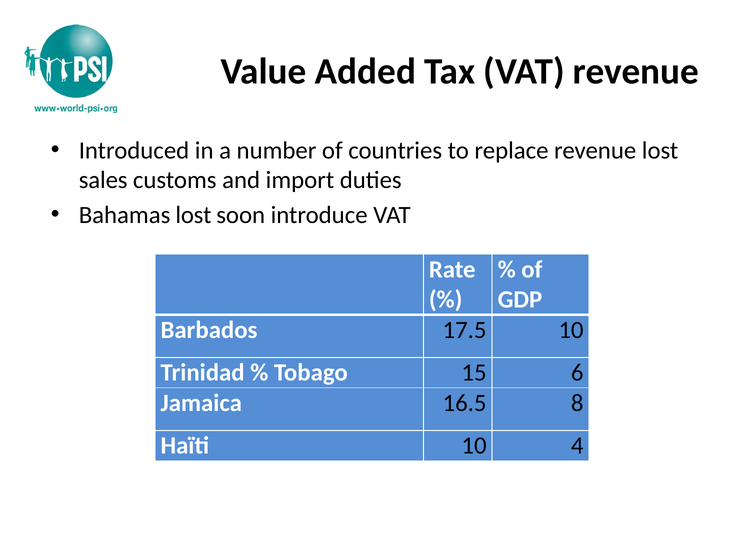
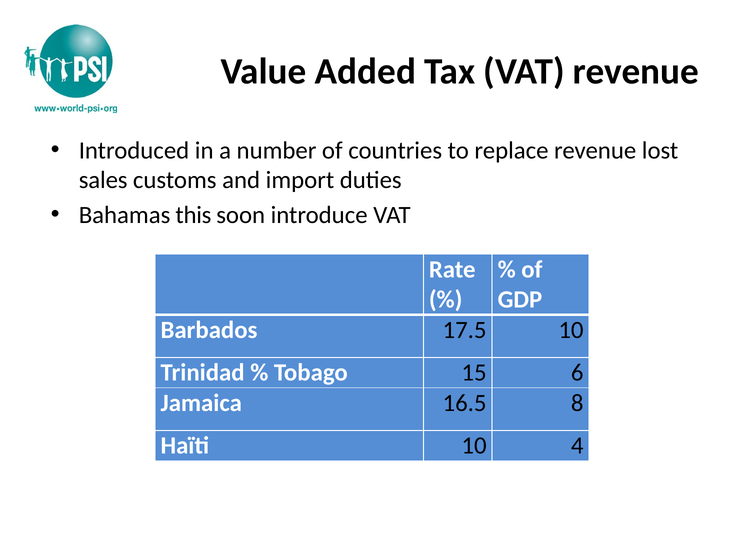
Bahamas lost: lost -> this
